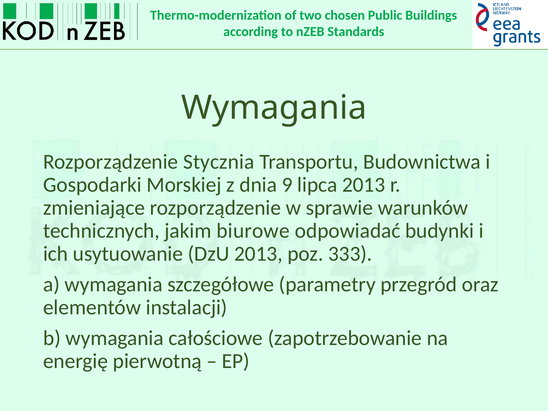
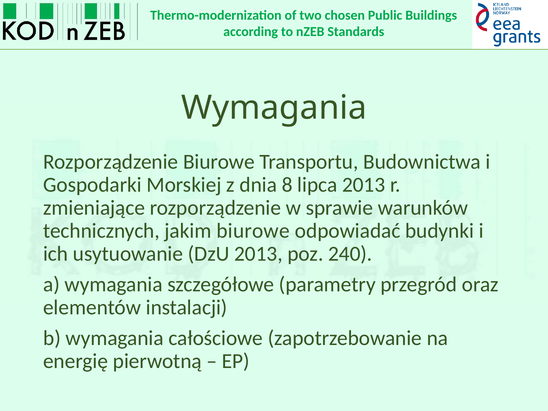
Rozporządzenie Stycznia: Stycznia -> Biurowe
9: 9 -> 8
333: 333 -> 240
